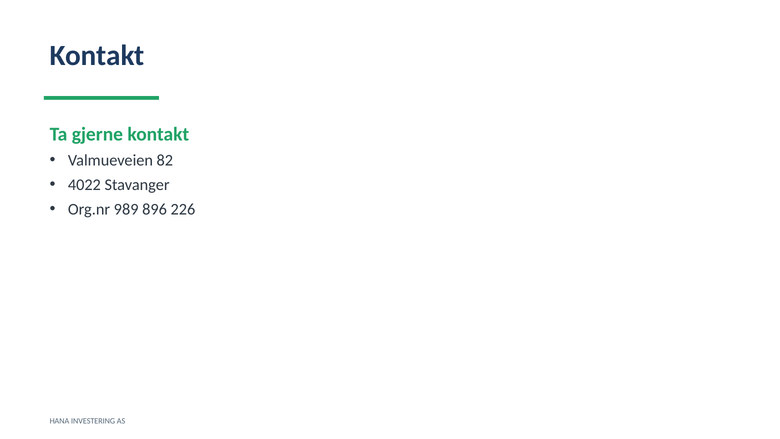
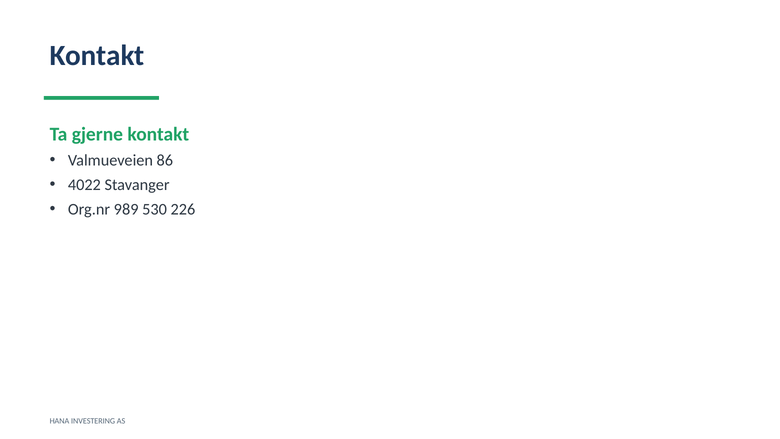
82: 82 -> 86
896: 896 -> 530
